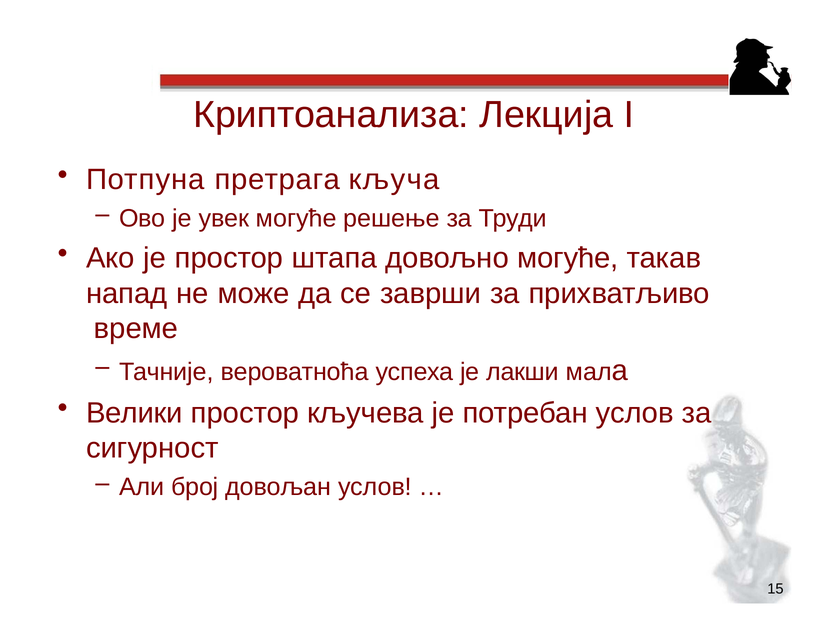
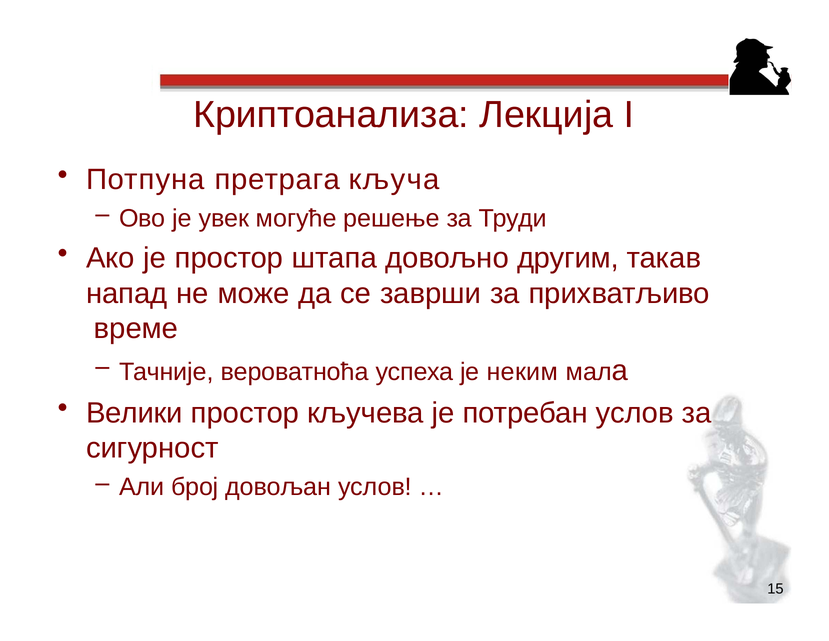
довољно могуће: могуће -> другим
лакши: лакши -> неким
